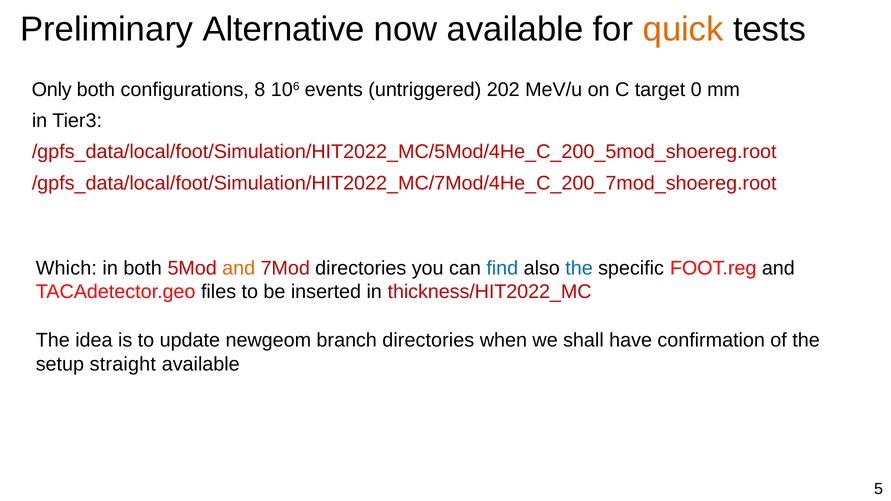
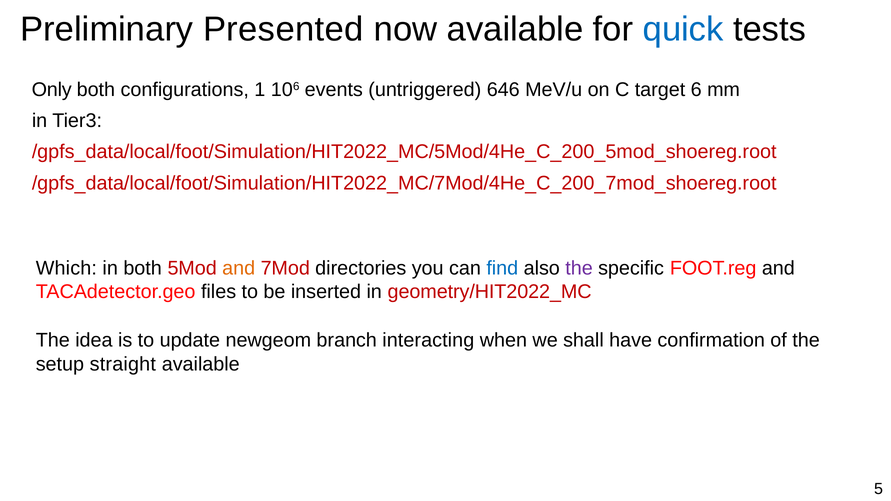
Alternative: Alternative -> Presented
quick colour: orange -> blue
8: 8 -> 1
202: 202 -> 646
0: 0 -> 6
the at (579, 268) colour: blue -> purple
thickness/HIT2022_MC: thickness/HIT2022_MC -> geometry/HIT2022_MC
branch directories: directories -> interacting
